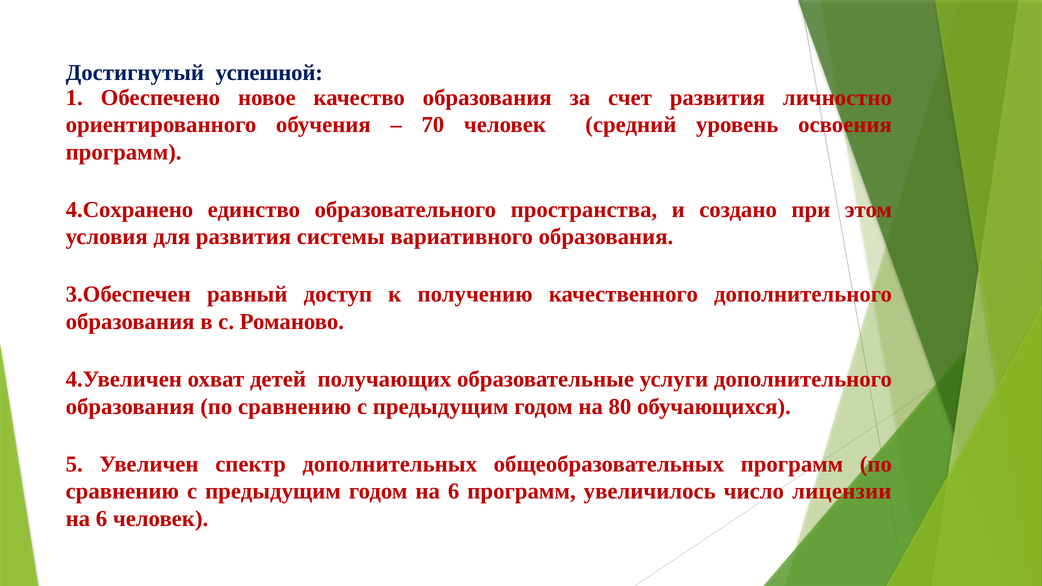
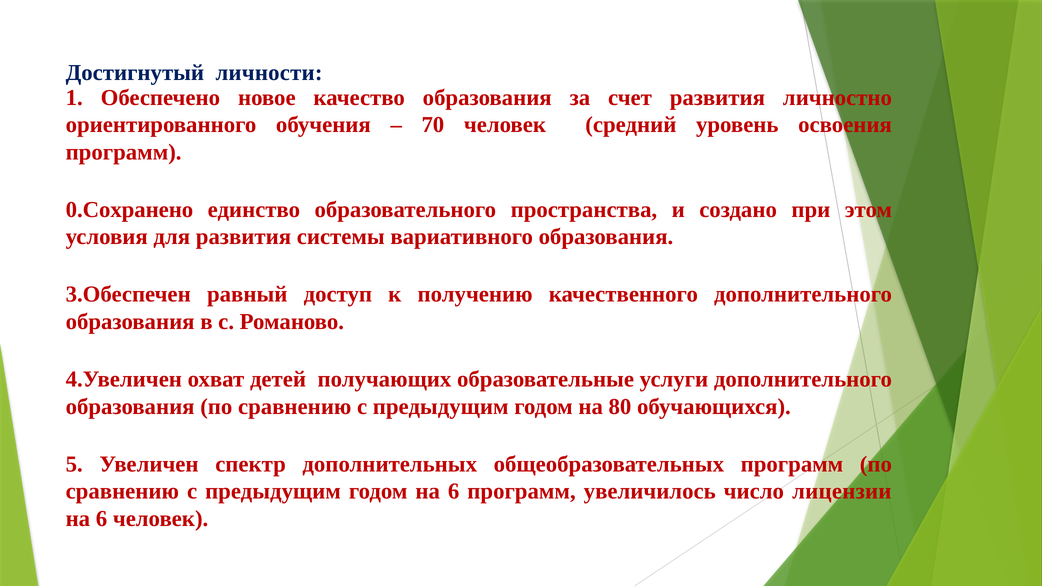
успешной: успешной -> личности
4.Сохранено: 4.Сохранено -> 0.Сохранено
